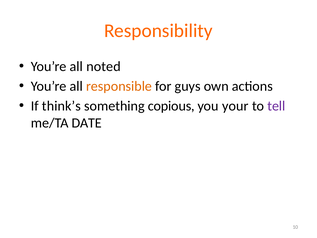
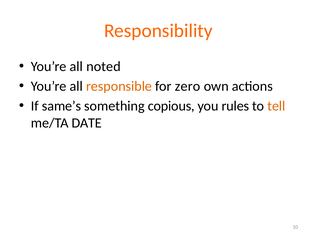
guys: guys -> zero
think’s: think’s -> same’s
your: your -> rules
tell colour: purple -> orange
